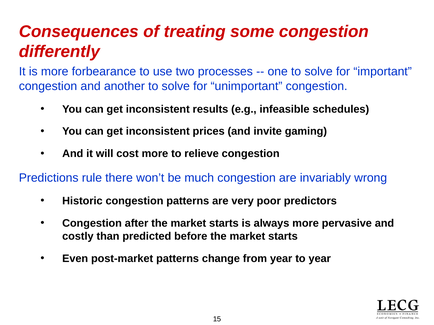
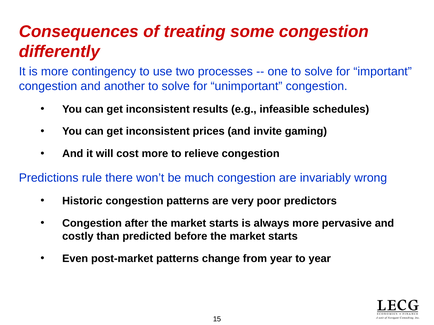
forbearance: forbearance -> contingency
